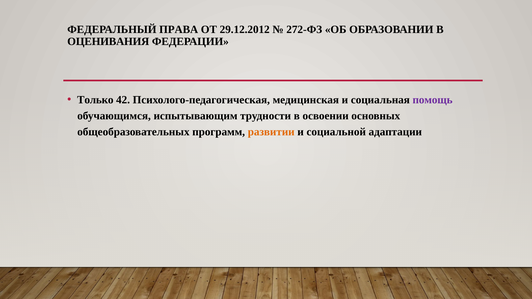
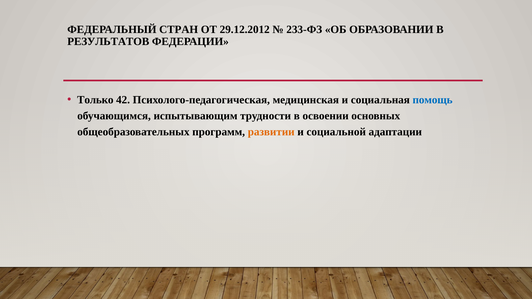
ПРАВА: ПРАВА -> СТРАН
272-ФЗ: 272-ФЗ -> 233-ФЗ
ОЦЕНИВАНИЯ: ОЦЕНИВАНИЯ -> РЕЗУЛЬТАТОВ
помощь colour: purple -> blue
